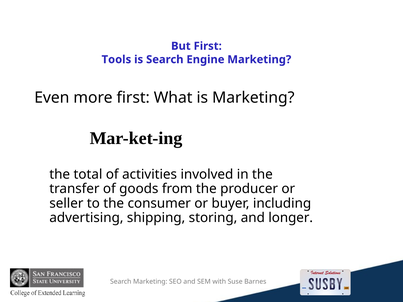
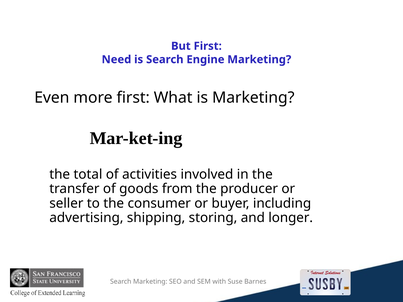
Tools: Tools -> Need
